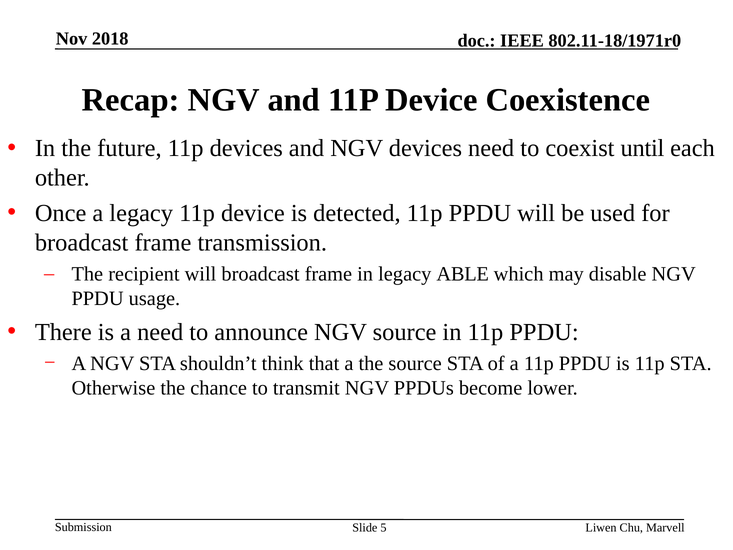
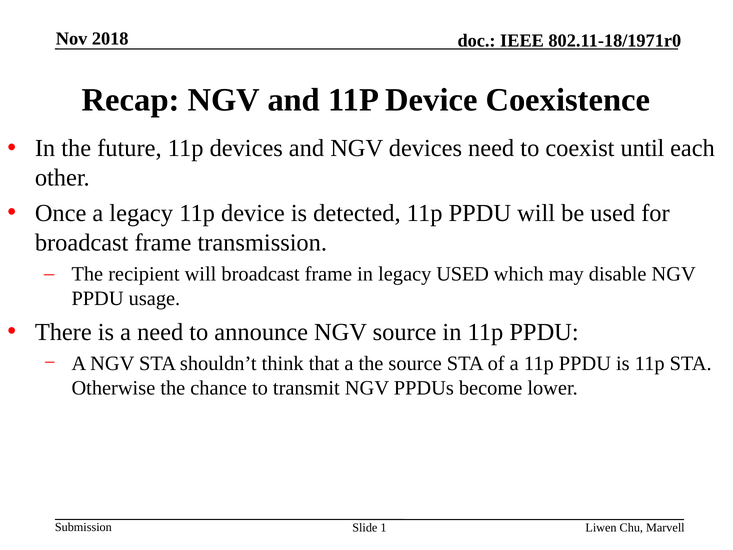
legacy ABLE: ABLE -> USED
5: 5 -> 1
